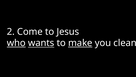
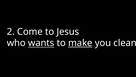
who underline: present -> none
